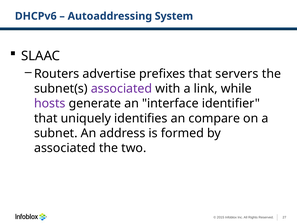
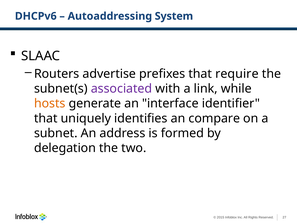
servers: servers -> require
hosts colour: purple -> orange
associated at (65, 148): associated -> delegation
